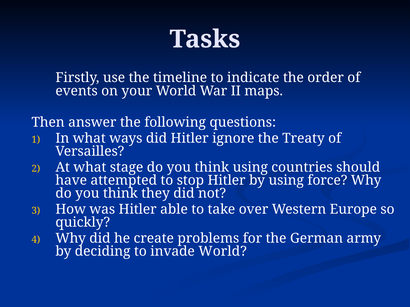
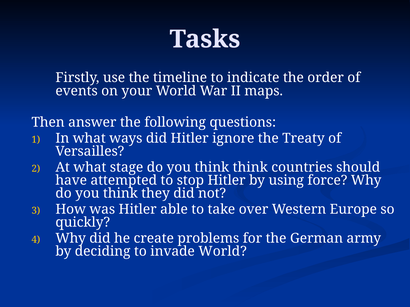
think using: using -> think
